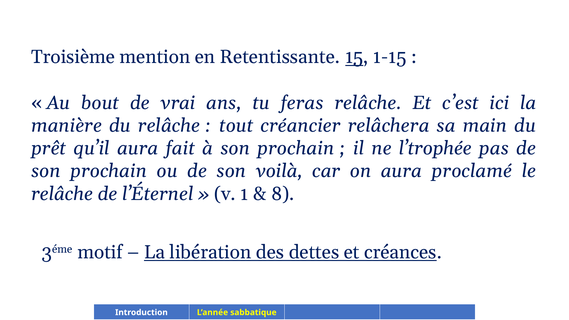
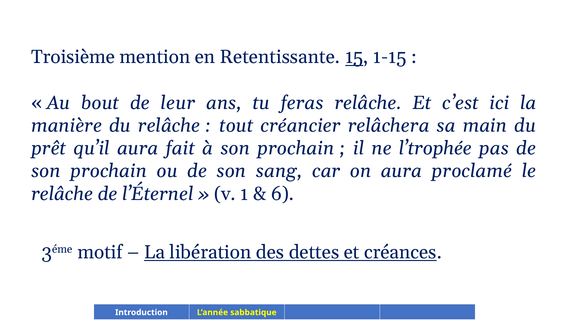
vrai: vrai -> leur
voilà: voilà -> sang
8: 8 -> 6
